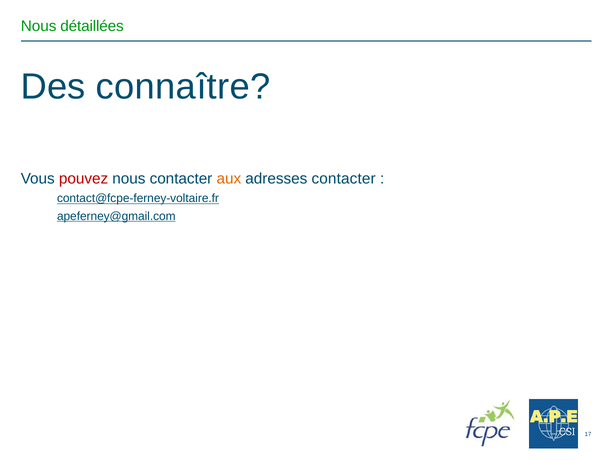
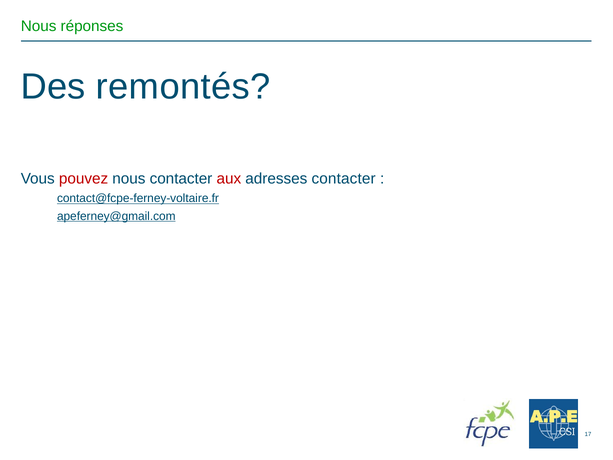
détaillées: détaillées -> réponses
connaître: connaître -> remontés
aux colour: orange -> red
